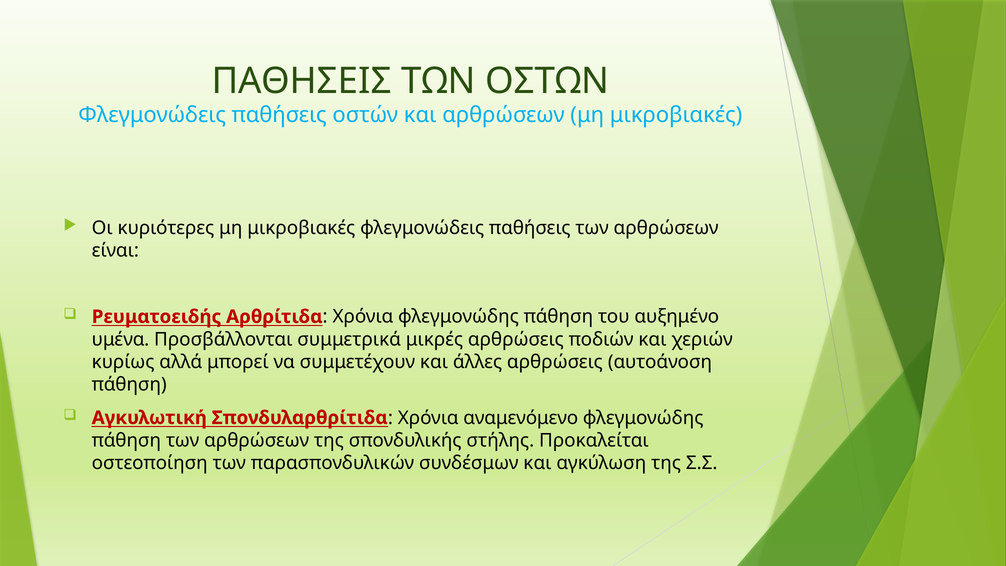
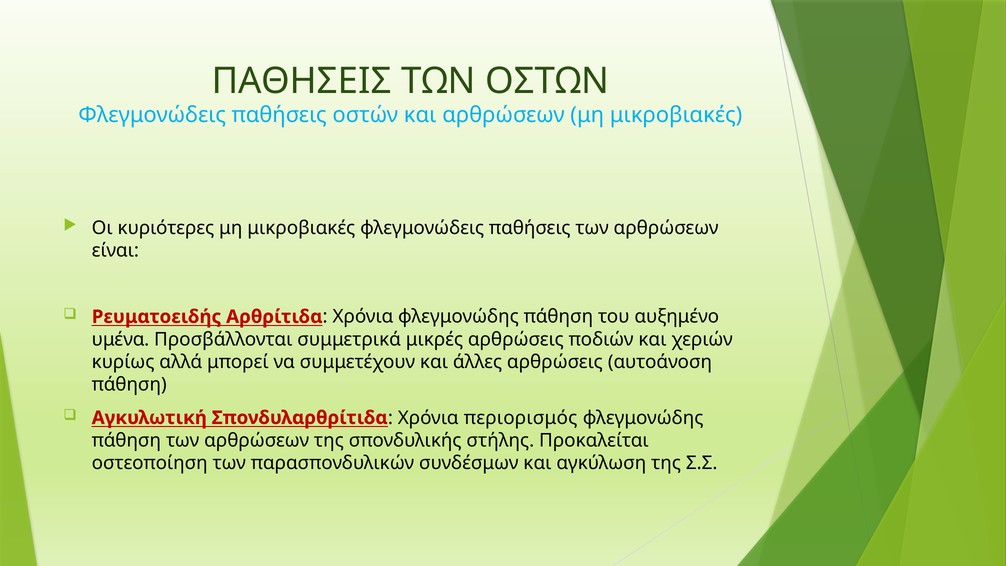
αναμενόμενο: αναμενόμενο -> περιορισμός
